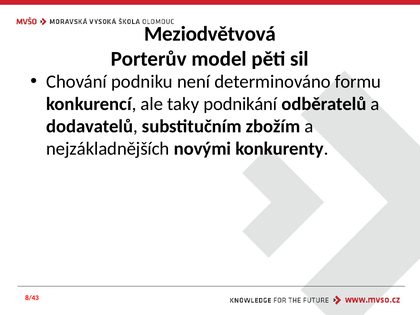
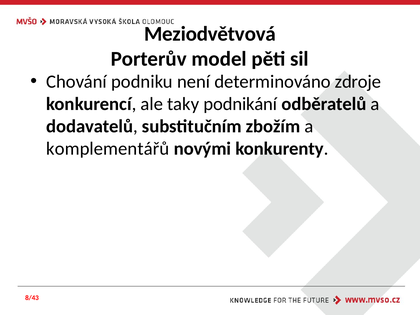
formu: formu -> zdroje
nejzákladnějších: nejzákladnějších -> komplementářů
